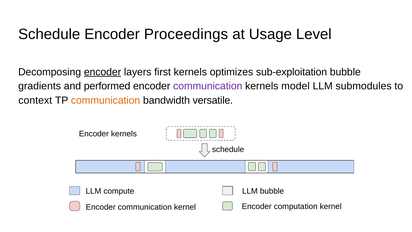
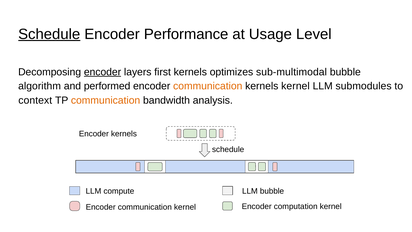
Schedule at (49, 34) underline: none -> present
Proceedings: Proceedings -> Performance
sub-exploitation: sub-exploitation -> sub-multimodal
gradients: gradients -> algorithm
communication at (208, 86) colour: purple -> orange
kernels model: model -> kernel
versatile: versatile -> analysis
